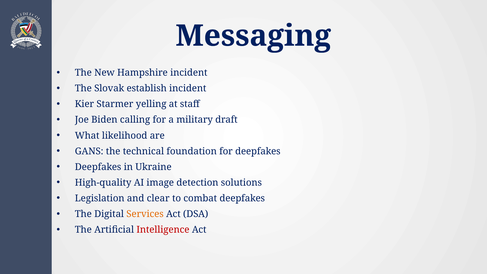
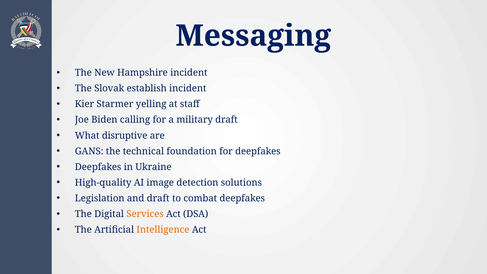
likelihood: likelihood -> disruptive
and clear: clear -> draft
Intelligence colour: red -> orange
